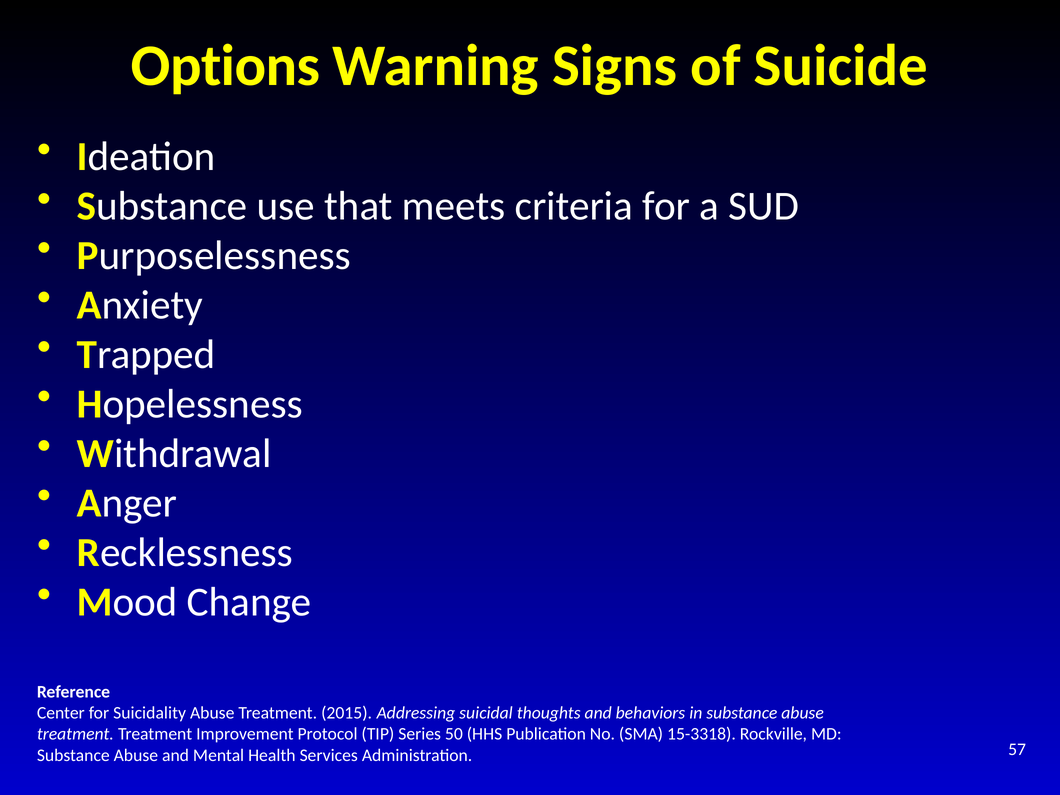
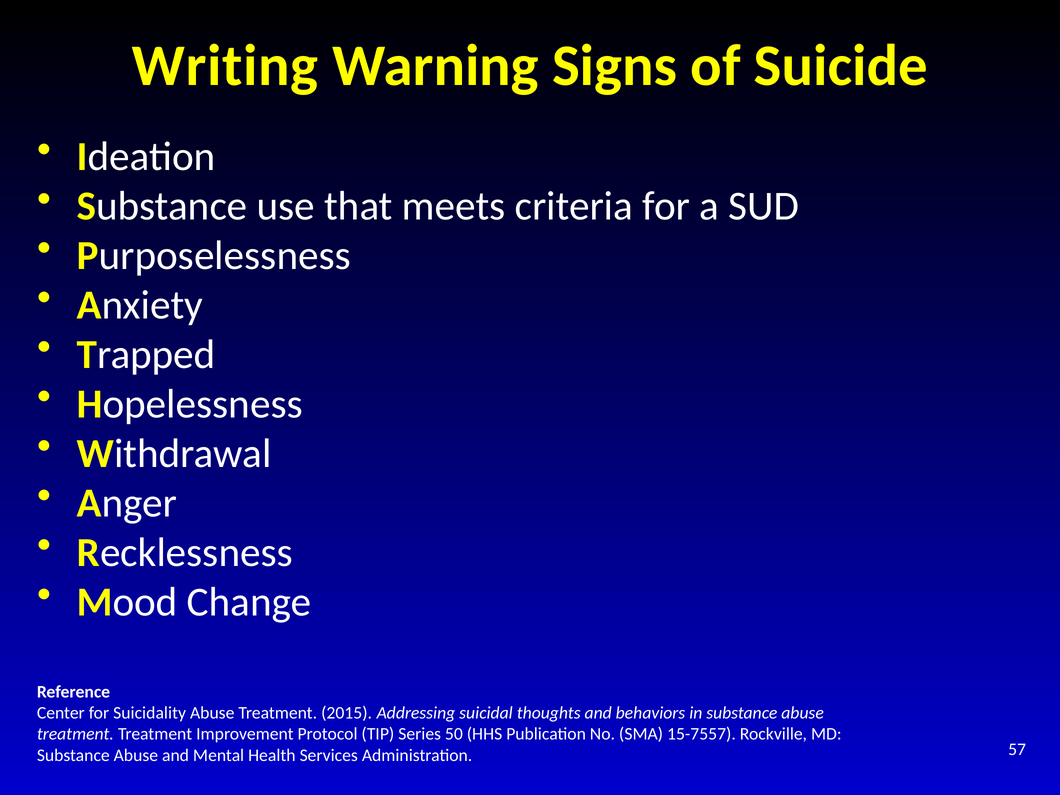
Options: Options -> Writing
15-3318: 15-3318 -> 15-7557
